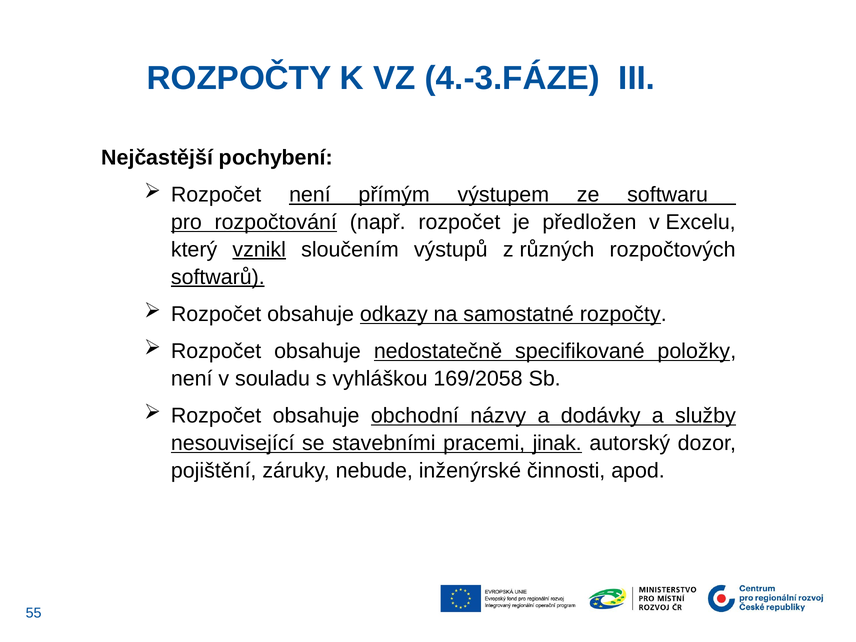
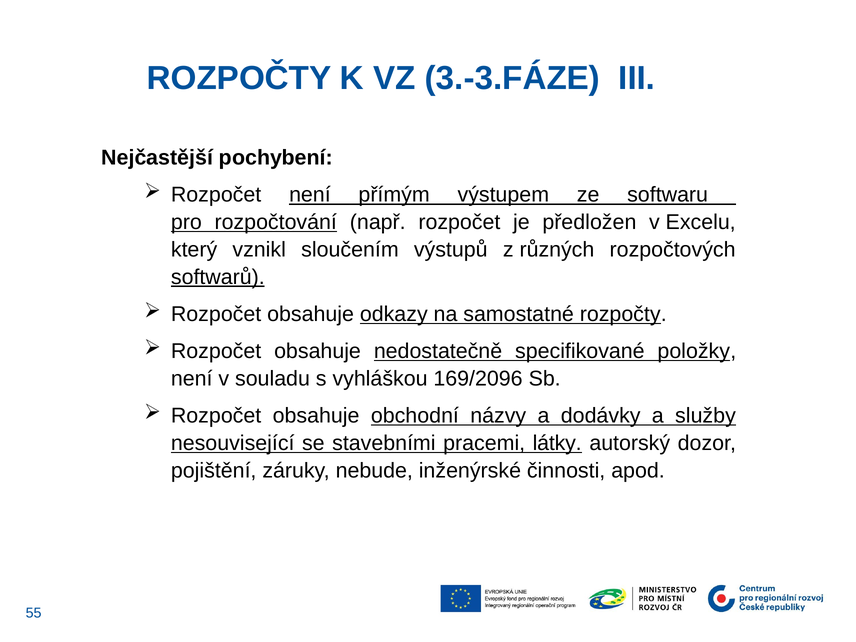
4.-3.FÁZE: 4.-3.FÁZE -> 3.-3.FÁZE
vznikl underline: present -> none
169/2058: 169/2058 -> 169/2096
jinak: jinak -> látky
